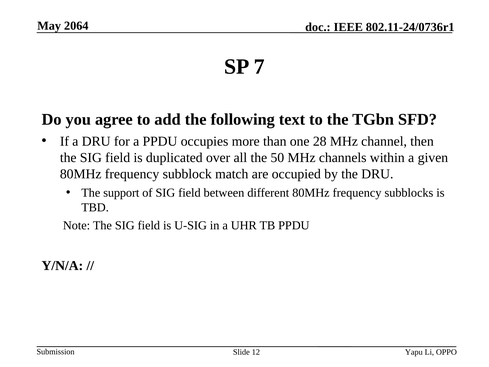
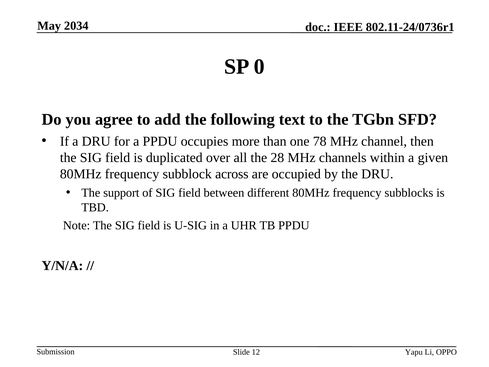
2064: 2064 -> 2034
7: 7 -> 0
28: 28 -> 78
50: 50 -> 28
match: match -> across
